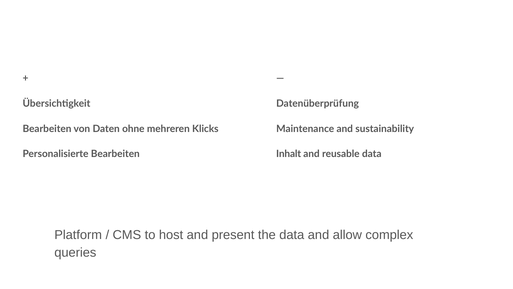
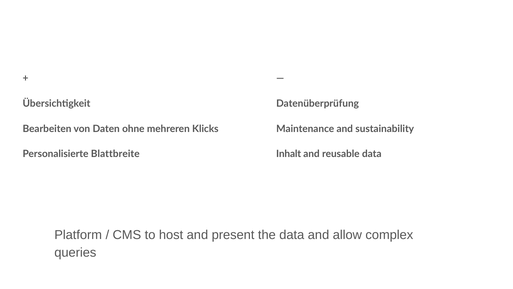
Personalisierte Bearbeiten: Bearbeiten -> Blattbreite
